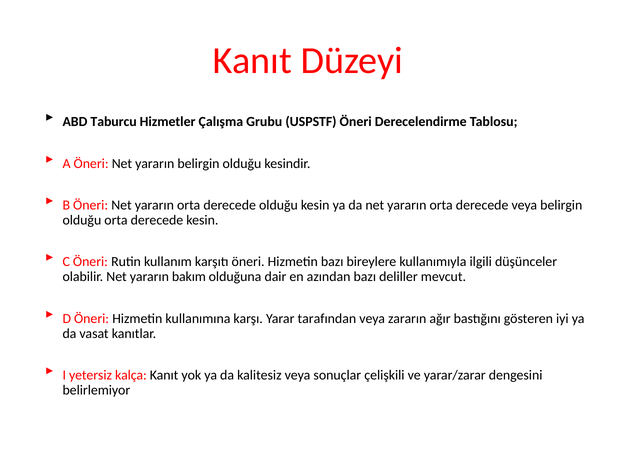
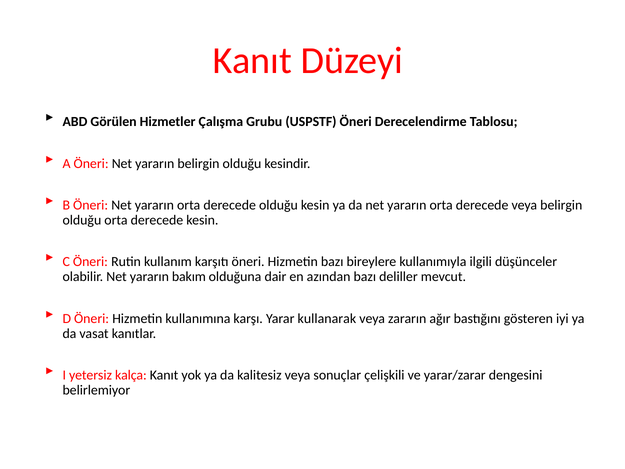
Taburcu: Taburcu -> Görülen
tarafından: tarafından -> kullanarak
